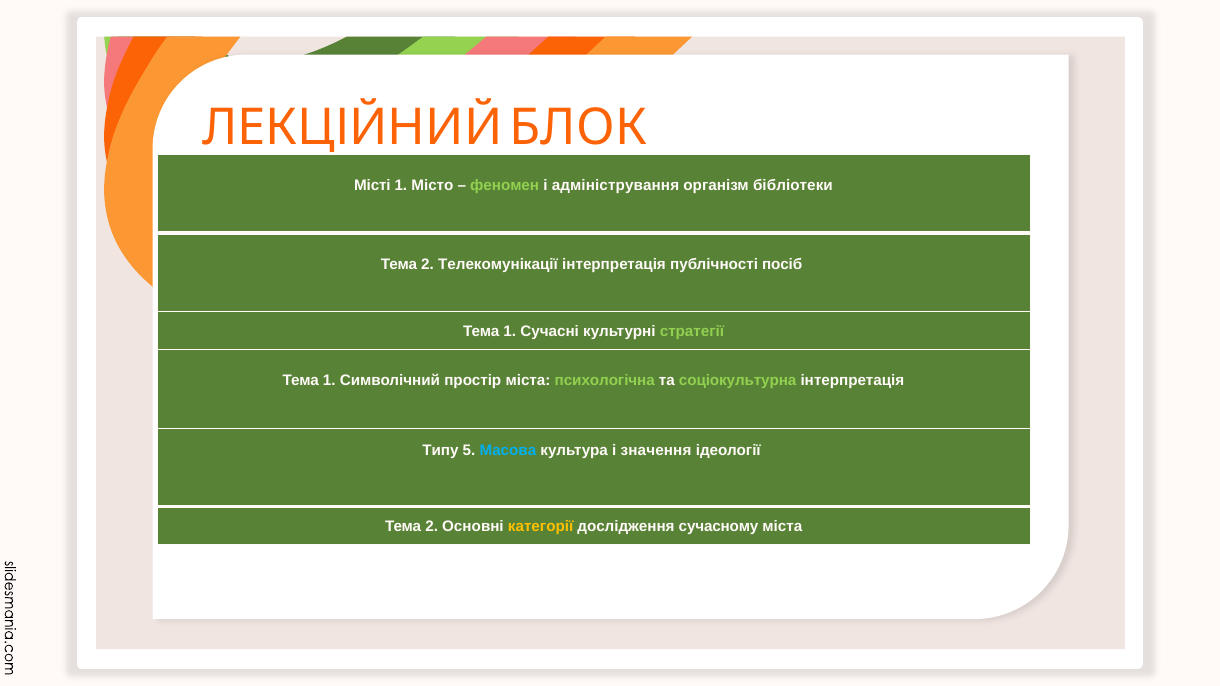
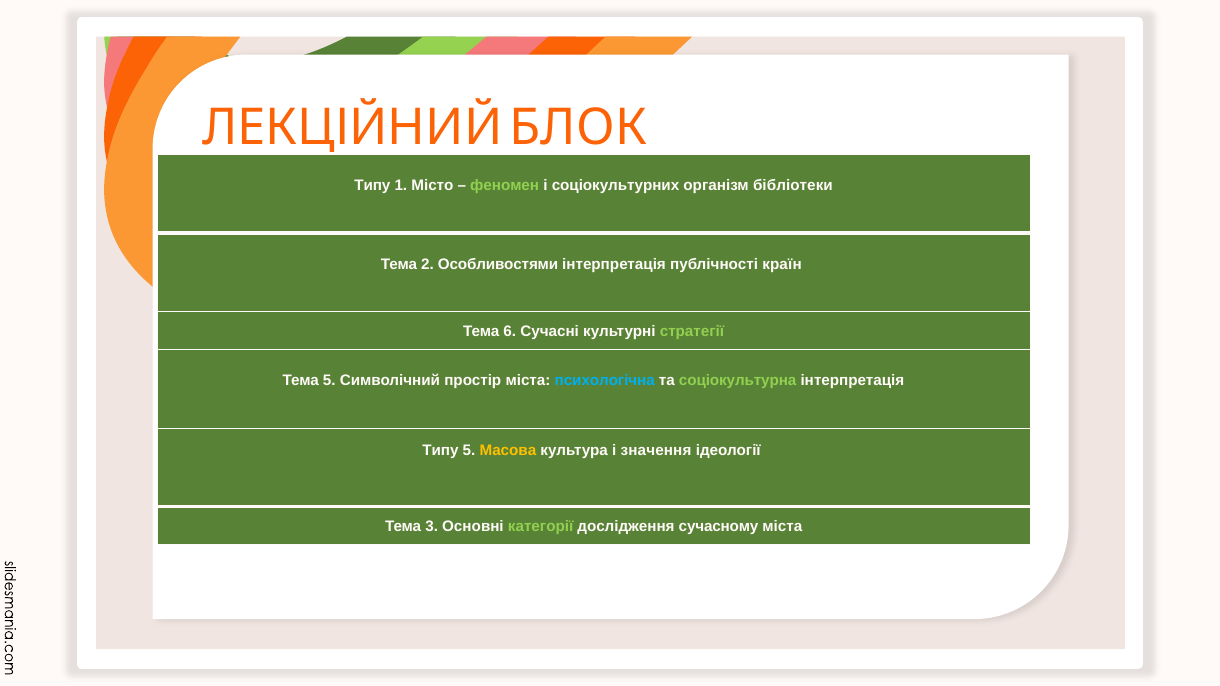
Місті at (372, 186): Місті -> Типу
адміністрування: адміністрування -> соціокультурних
Телекомунікації: Телекомунікації -> Особливостями
посіб: посіб -> країн
1 at (510, 332): 1 -> 6
1 at (329, 381): 1 -> 5
психологічна colour: light green -> light blue
Масова colour: light blue -> yellow
2 at (432, 527): 2 -> 3
категорії colour: yellow -> light green
